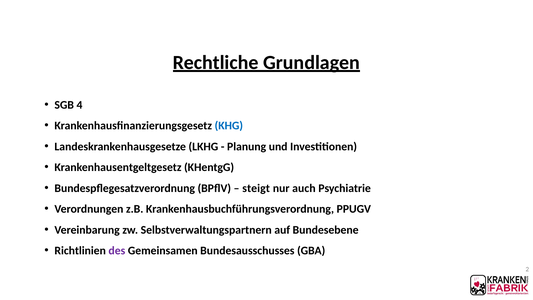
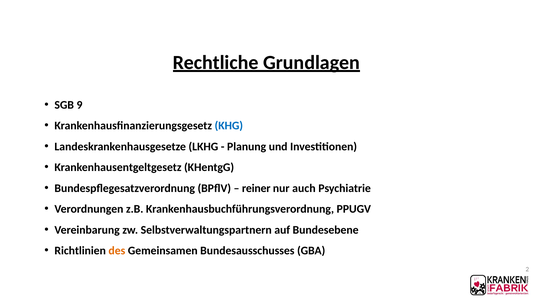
4: 4 -> 9
steigt: steigt -> reiner
des colour: purple -> orange
